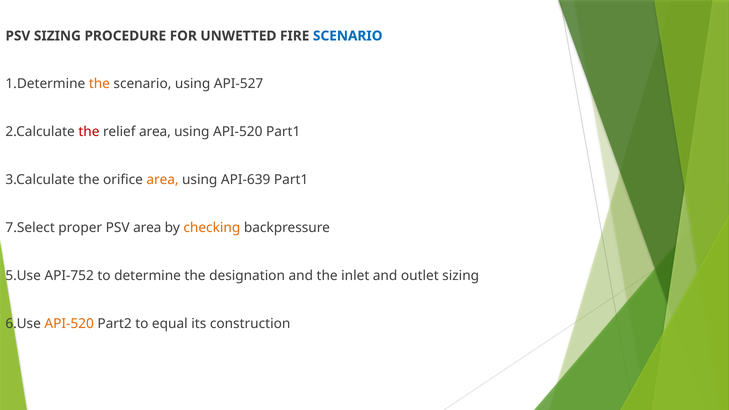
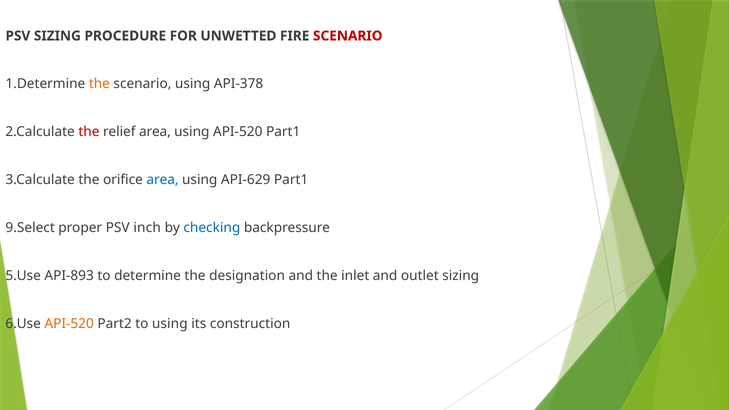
SCENARIO at (348, 36) colour: blue -> red
API-527: API-527 -> API-378
area at (162, 180) colour: orange -> blue
API-639: API-639 -> API-629
7.Select: 7.Select -> 9.Select
PSV area: area -> inch
checking colour: orange -> blue
API-752: API-752 -> API-893
to equal: equal -> using
